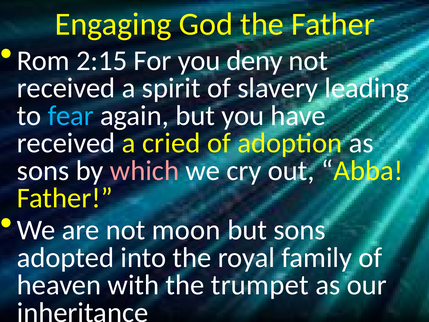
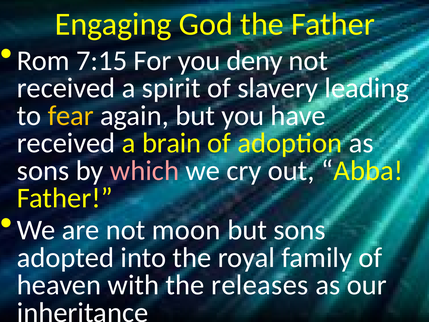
2:15: 2:15 -> 7:15
fear colour: light blue -> yellow
cried: cried -> brain
trumpet: trumpet -> releases
